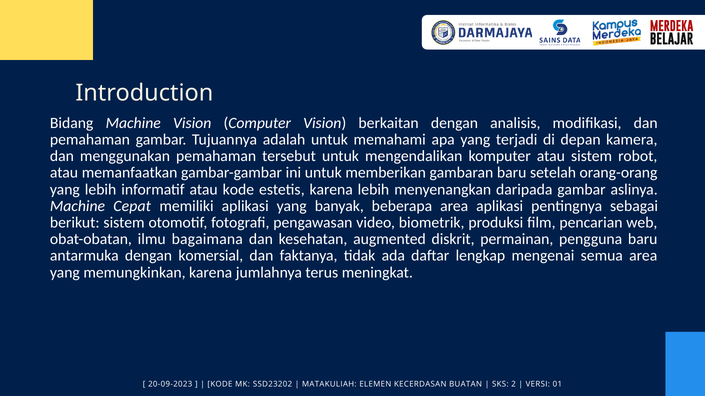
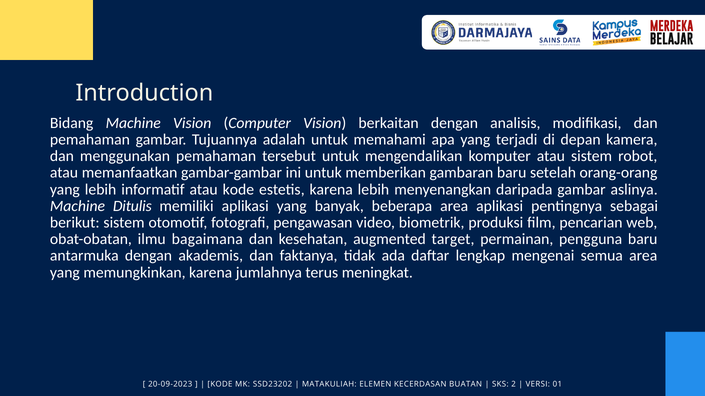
Cepat: Cepat -> Ditulis
diskrit: diskrit -> target
komersial: komersial -> akademis
